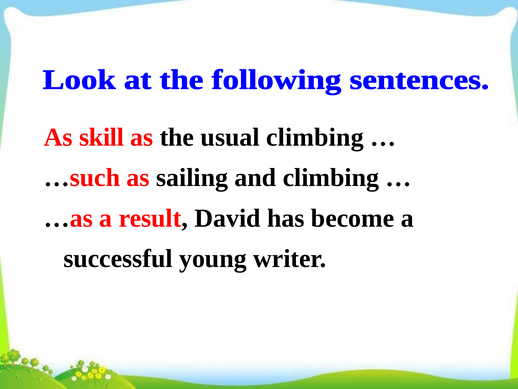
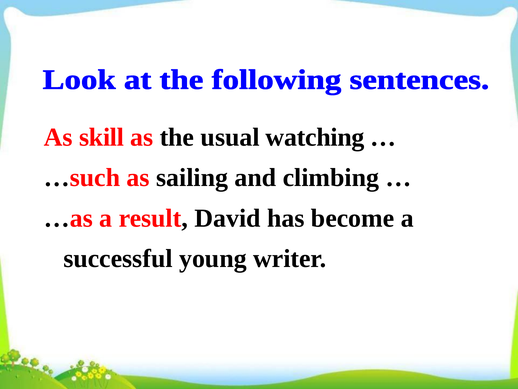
usual climbing: climbing -> watching
